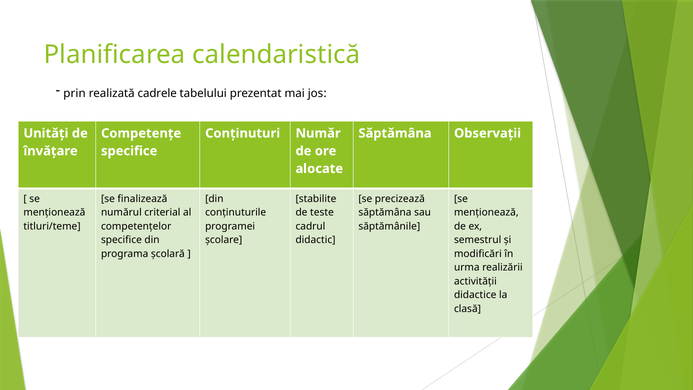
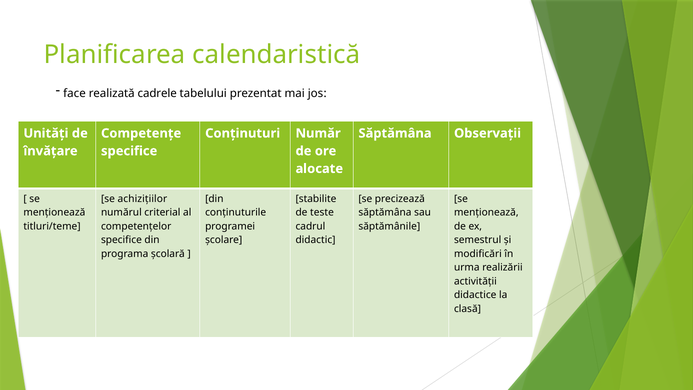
prin: prin -> face
finalizează: finalizează -> achizițiilor
